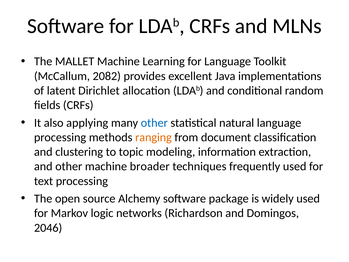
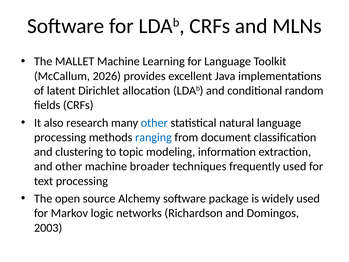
2082: 2082 -> 2026
applying: applying -> research
ranging colour: orange -> blue
2046: 2046 -> 2003
